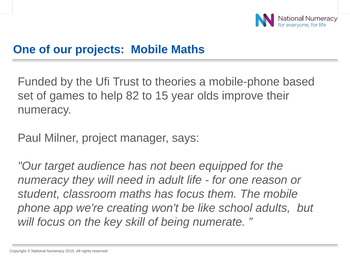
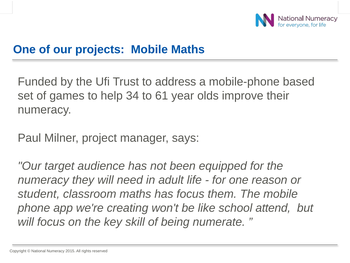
theories: theories -> address
82: 82 -> 34
15: 15 -> 61
adults: adults -> attend
